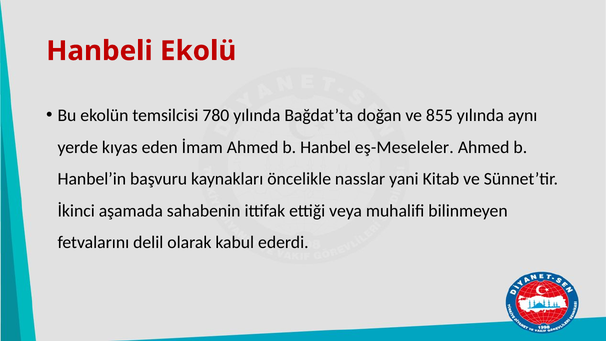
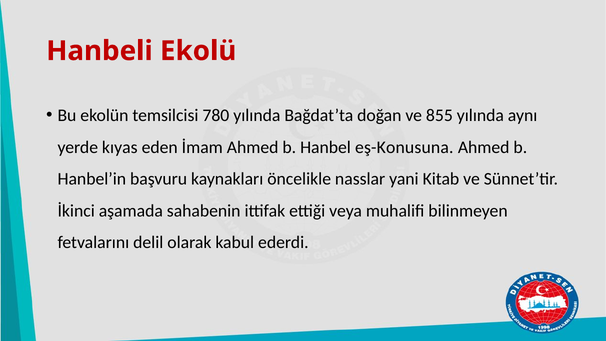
eş-Meseleler: eş-Meseleler -> eş-Konusuna
